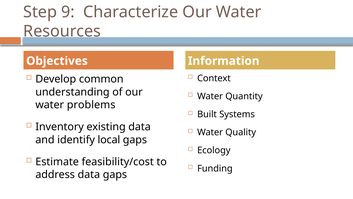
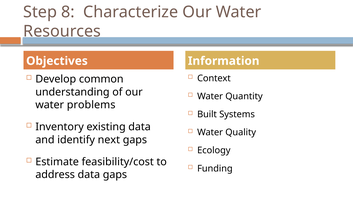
9: 9 -> 8
local: local -> next
